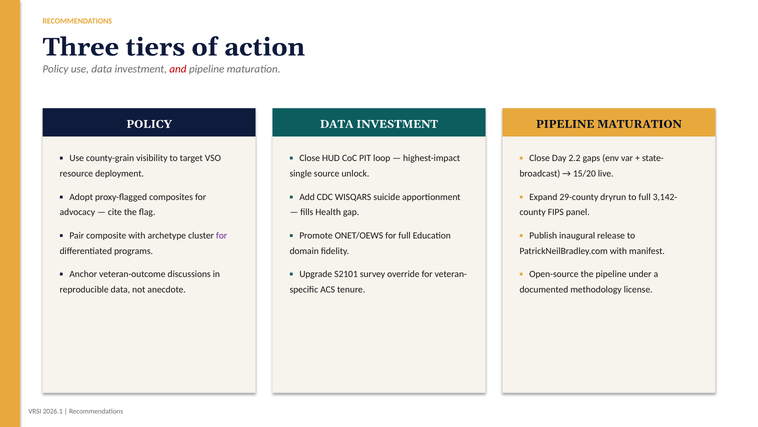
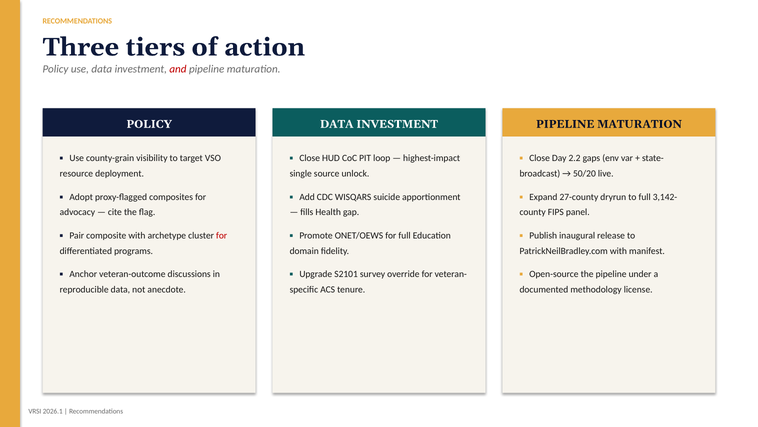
15/20: 15/20 -> 50/20
29-county: 29-county -> 27-county
for at (222, 235) colour: purple -> red
